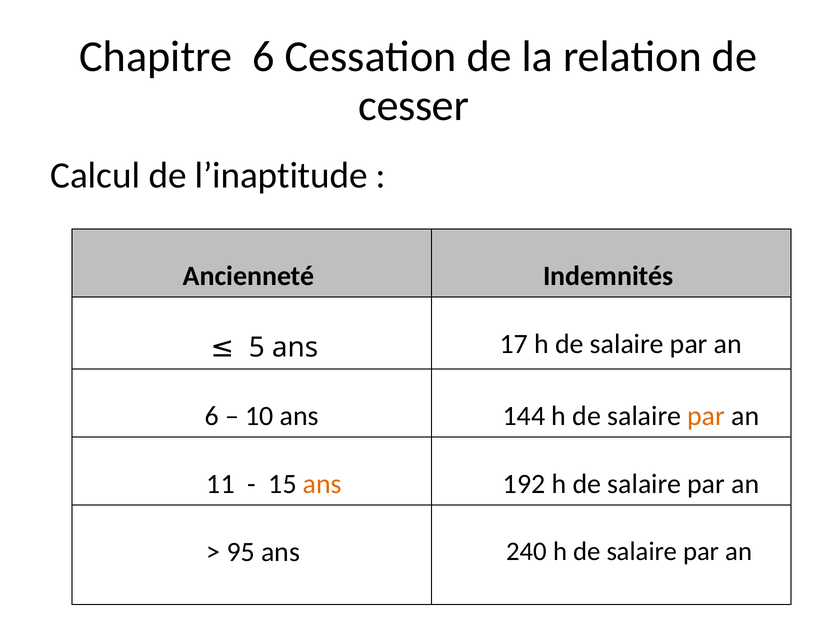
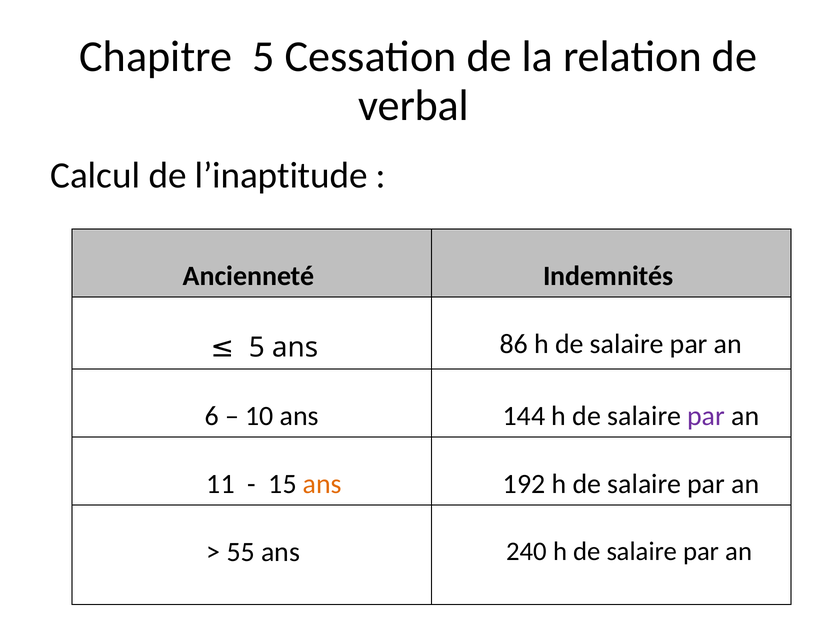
Chapitre 6: 6 -> 5
cesser: cesser -> verbal
17: 17 -> 86
par at (706, 416) colour: orange -> purple
95: 95 -> 55
